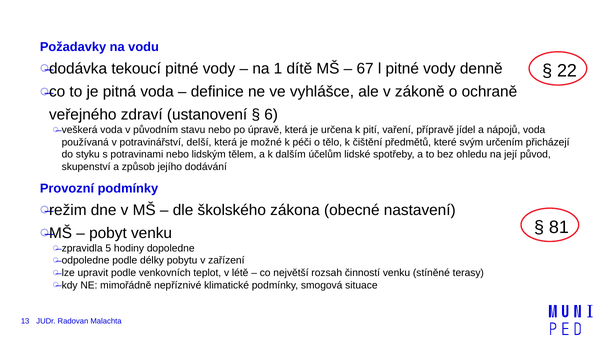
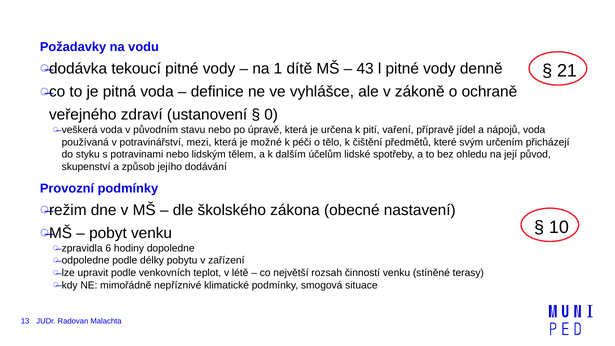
67: 67 -> 43
22: 22 -> 21
6: 6 -> 0
delší: delší -> mezi
81: 81 -> 10
5: 5 -> 6
